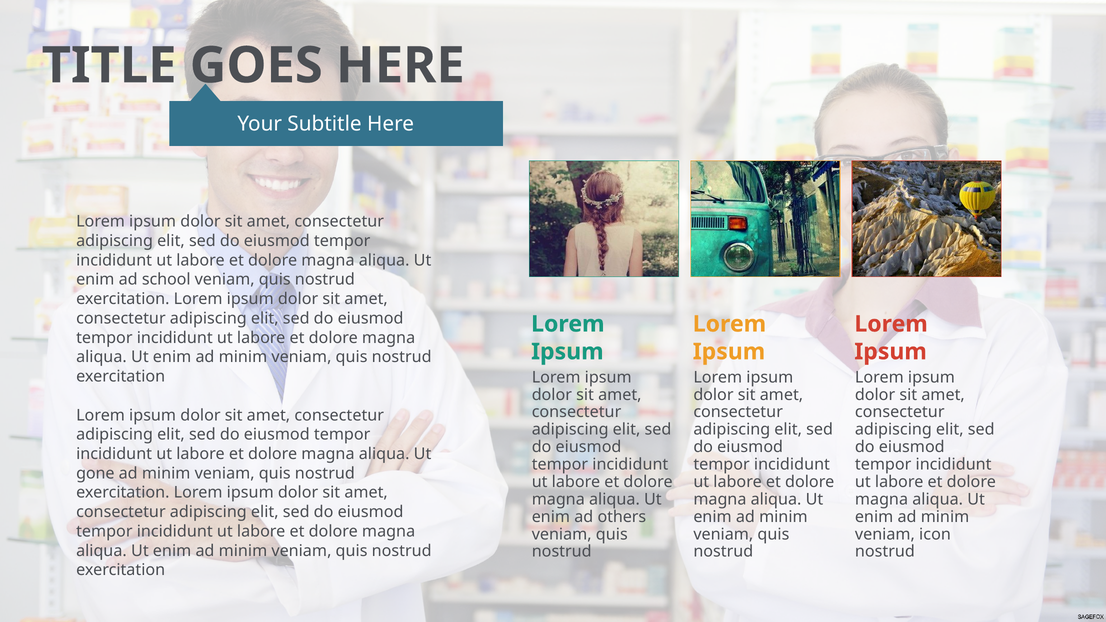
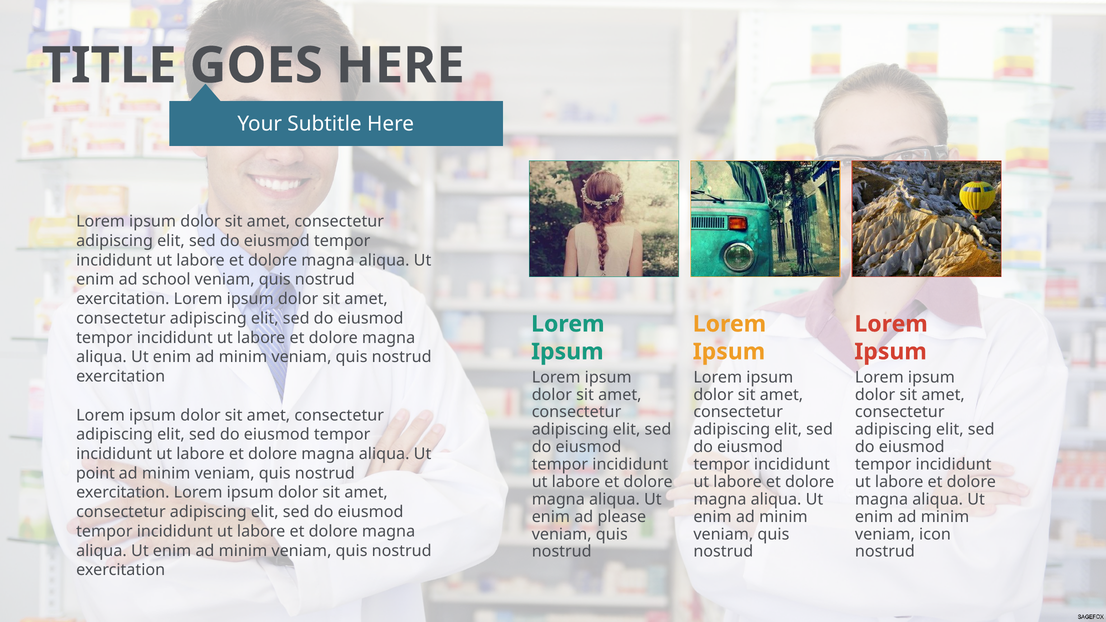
gone: gone -> point
others: others -> please
